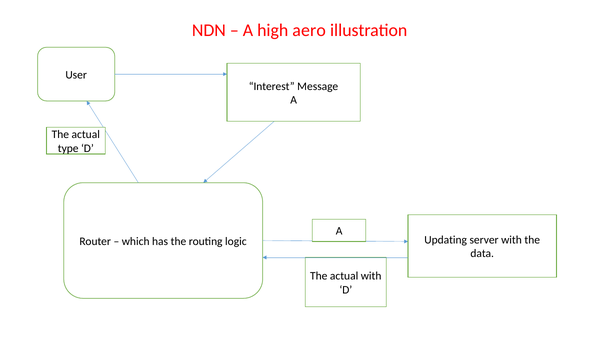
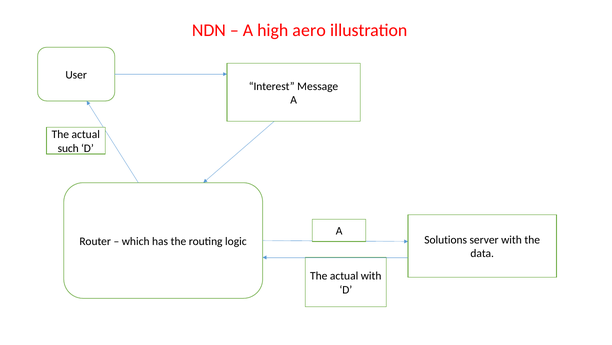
type: type -> such
Updating: Updating -> Solutions
